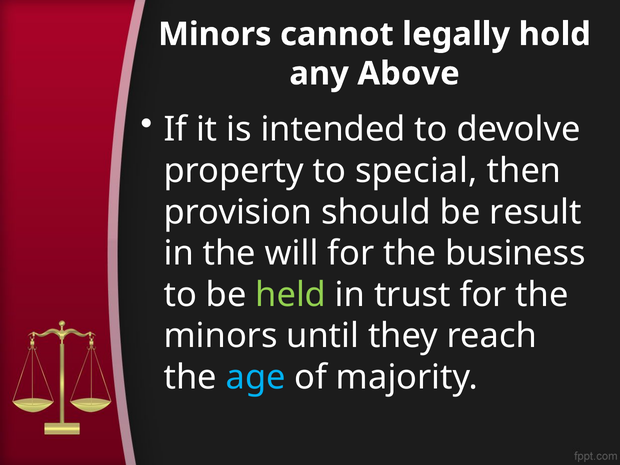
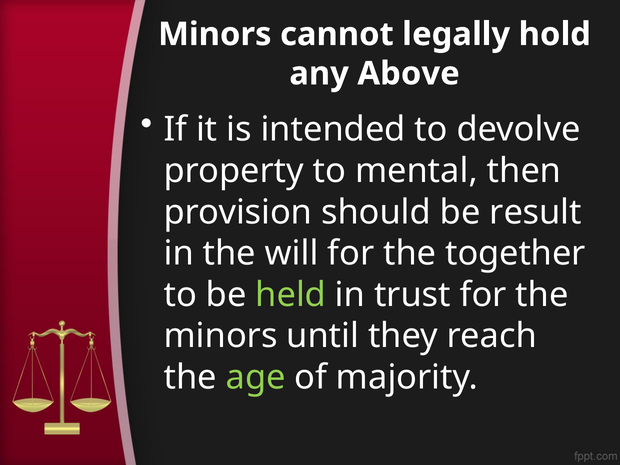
special: special -> mental
business: business -> together
age colour: light blue -> light green
